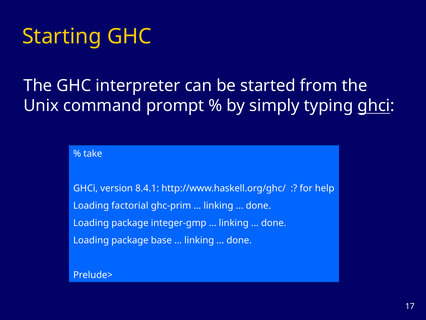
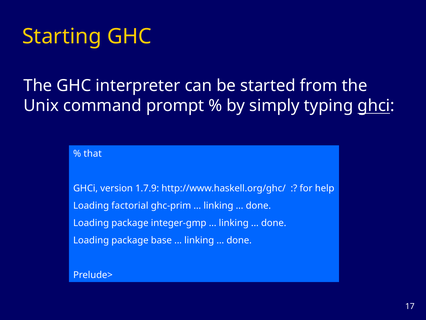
take: take -> that
8.4.1: 8.4.1 -> 1.7.9
